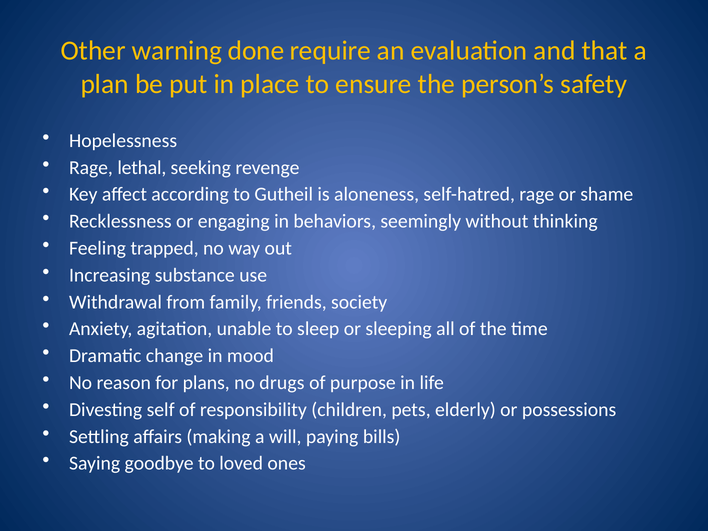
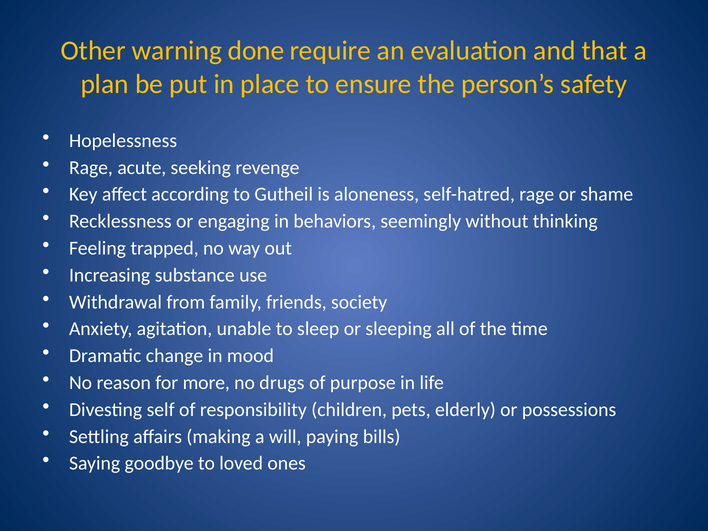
lethal: lethal -> acute
plans: plans -> more
